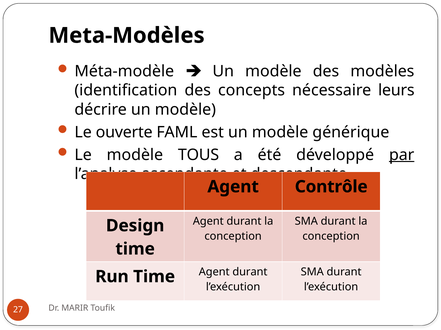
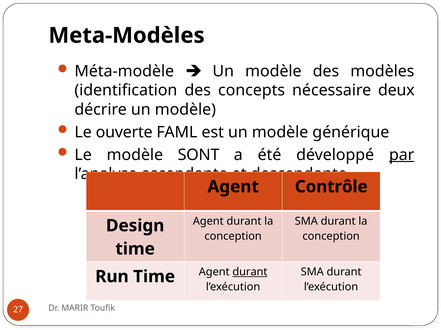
leurs: leurs -> deux
TOUS: TOUS -> SONT
durant at (250, 273) underline: none -> present
